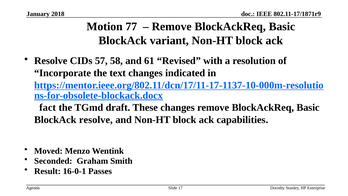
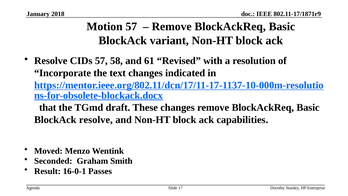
Motion 77: 77 -> 57
fact: fact -> that
